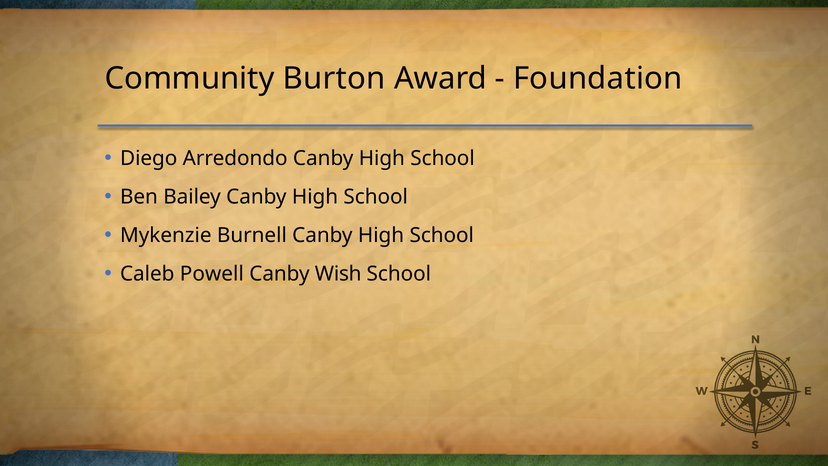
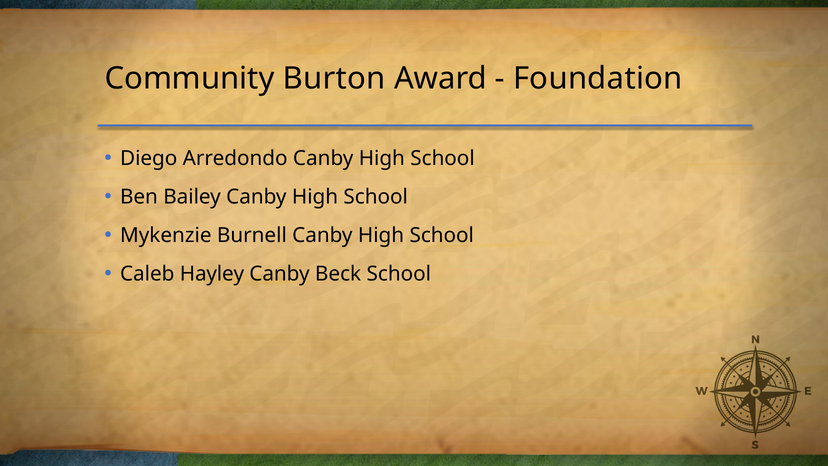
Powell: Powell -> Hayley
Wish: Wish -> Beck
